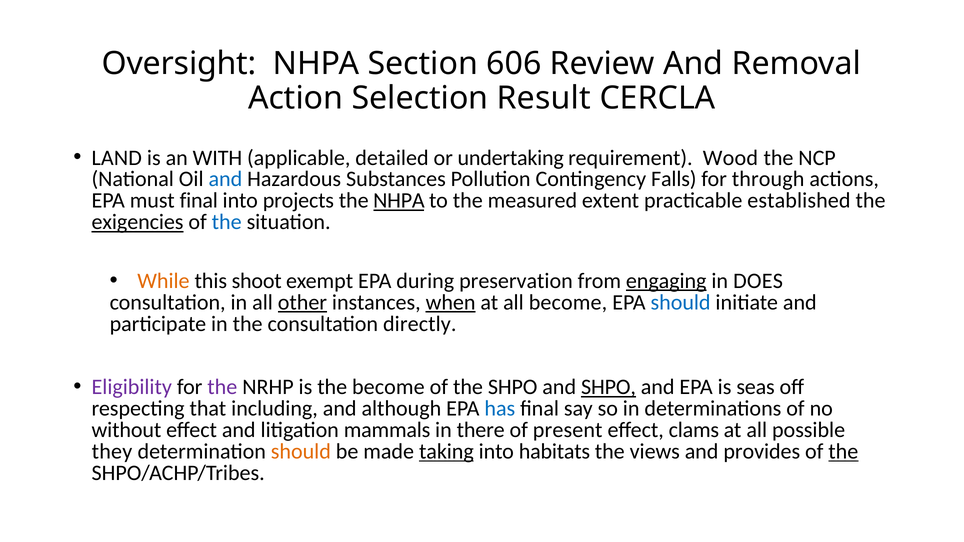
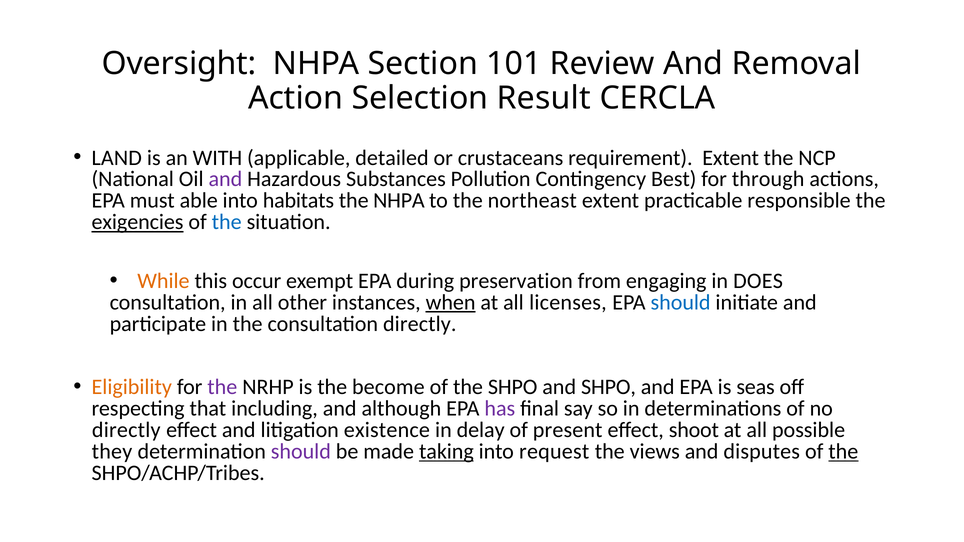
606: 606 -> 101
undertaking: undertaking -> crustaceans
requirement Wood: Wood -> Extent
and at (225, 179) colour: blue -> purple
Falls: Falls -> Best
must final: final -> able
projects: projects -> habitats
NHPA at (399, 201) underline: present -> none
measured: measured -> northeast
established: established -> responsible
shoot: shoot -> occur
engaging underline: present -> none
other underline: present -> none
all become: become -> licenses
Eligibility colour: purple -> orange
SHPO at (608, 387) underline: present -> none
has colour: blue -> purple
without at (126, 430): without -> directly
mammals: mammals -> existence
there: there -> delay
clams: clams -> shoot
should at (301, 452) colour: orange -> purple
habitats: habitats -> request
provides: provides -> disputes
